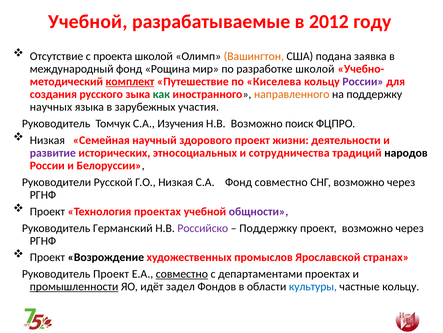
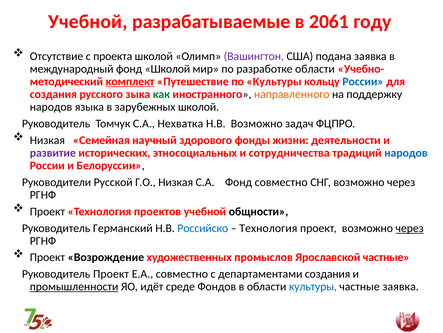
2012: 2012 -> 2061
Вашингтон colour: orange -> purple
фонд Рощина: Рощина -> Школой
разработке школой: школой -> области
по Киселева: Киселева -> Культуры
России at (363, 81) colour: purple -> blue
научных at (51, 107): научных -> народов
зарубежных участия: участия -> школой
Изучения: Изучения -> Нехватка
поиск: поиск -> задач
здорового проект: проект -> фонды
народов at (406, 153) colour: black -> blue
Технология проектах: проектах -> проектов
общности colour: purple -> black
Российско colour: purple -> blue
Поддержку at (268, 228): Поддержку -> Технология
через at (410, 228) underline: none -> present
Ярославской странах: странах -> частные
совместно at (182, 273) underline: present -> none
департаментами проектах: проектах -> создания
задел: задел -> среде
частные кольцу: кольцу -> заявка
